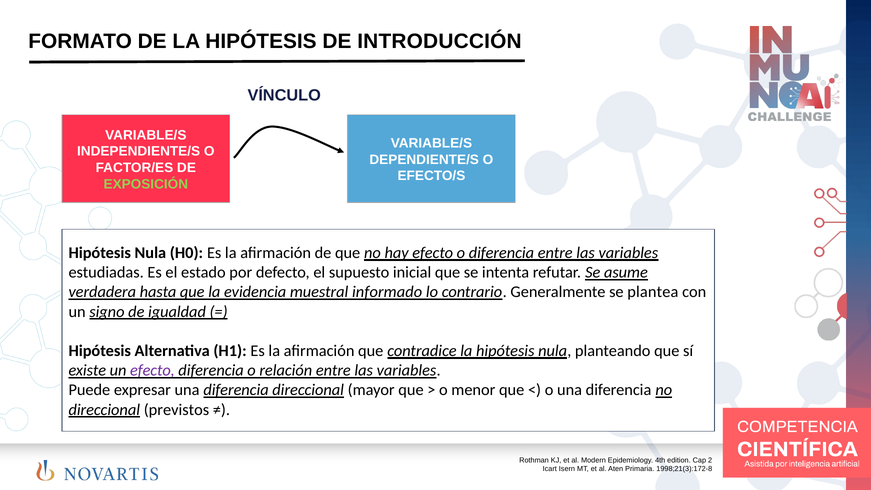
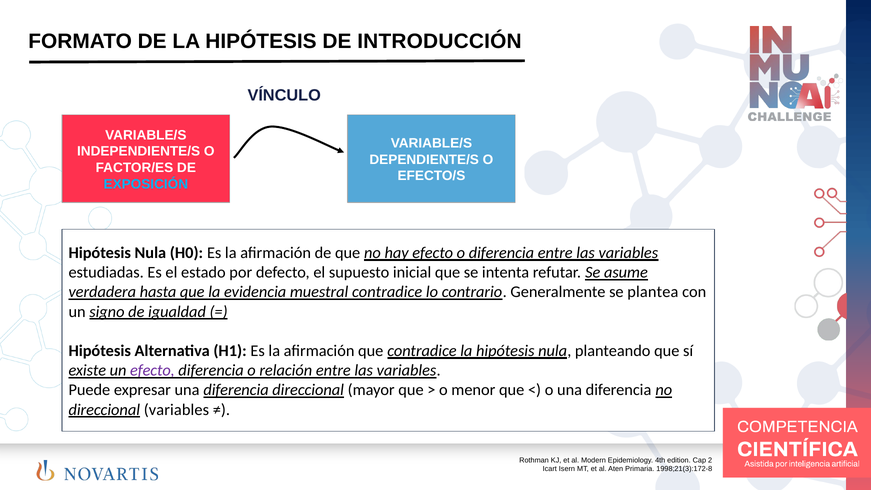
EXPOSICIÓN colour: light green -> light blue
muestral informado: informado -> contradice
direccional previstos: previstos -> variables
